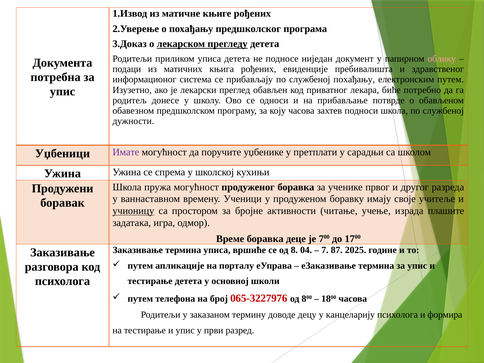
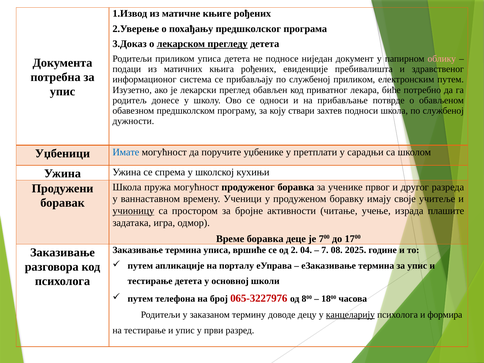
службеној похађању: похађању -> приликом
коју часова: часова -> ствари
Имате colour: purple -> blue
8: 8 -> 2
87: 87 -> 08
канцеларију underline: none -> present
